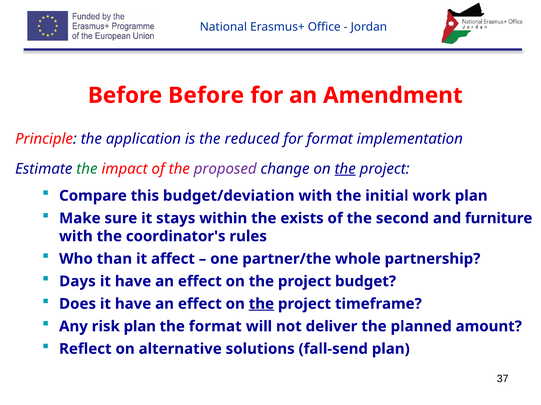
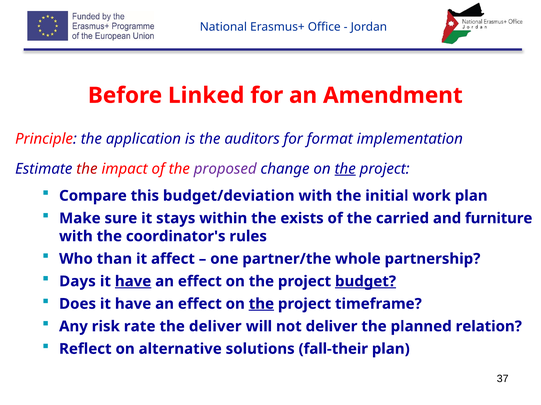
Before Before: Before -> Linked
reduced: reduced -> auditors
the at (87, 169) colour: green -> red
second: second -> carried
have at (133, 282) underline: none -> present
budget underline: none -> present
risk plan: plan -> rate
the format: format -> deliver
amount: amount -> relation
fall-send: fall-send -> fall-their
